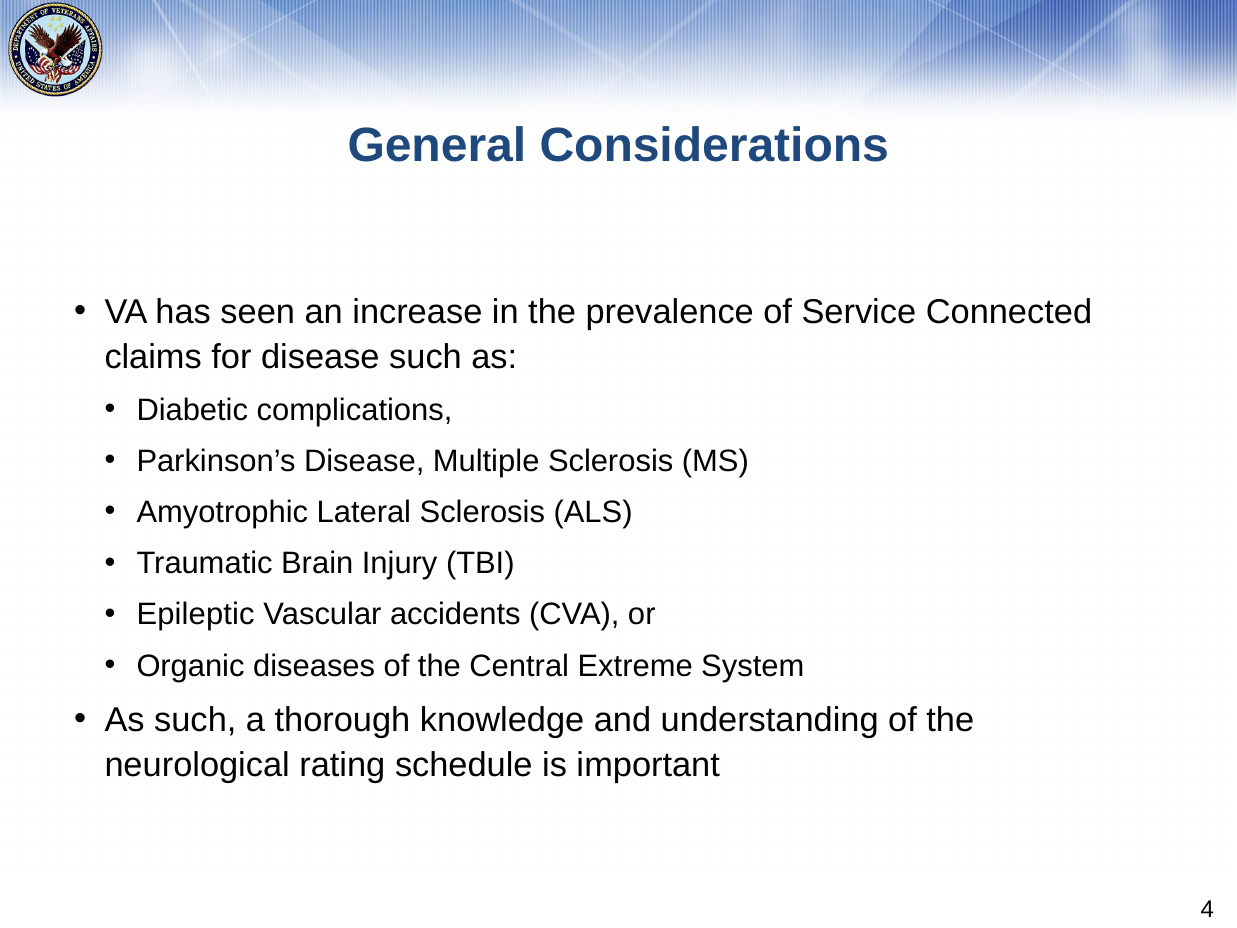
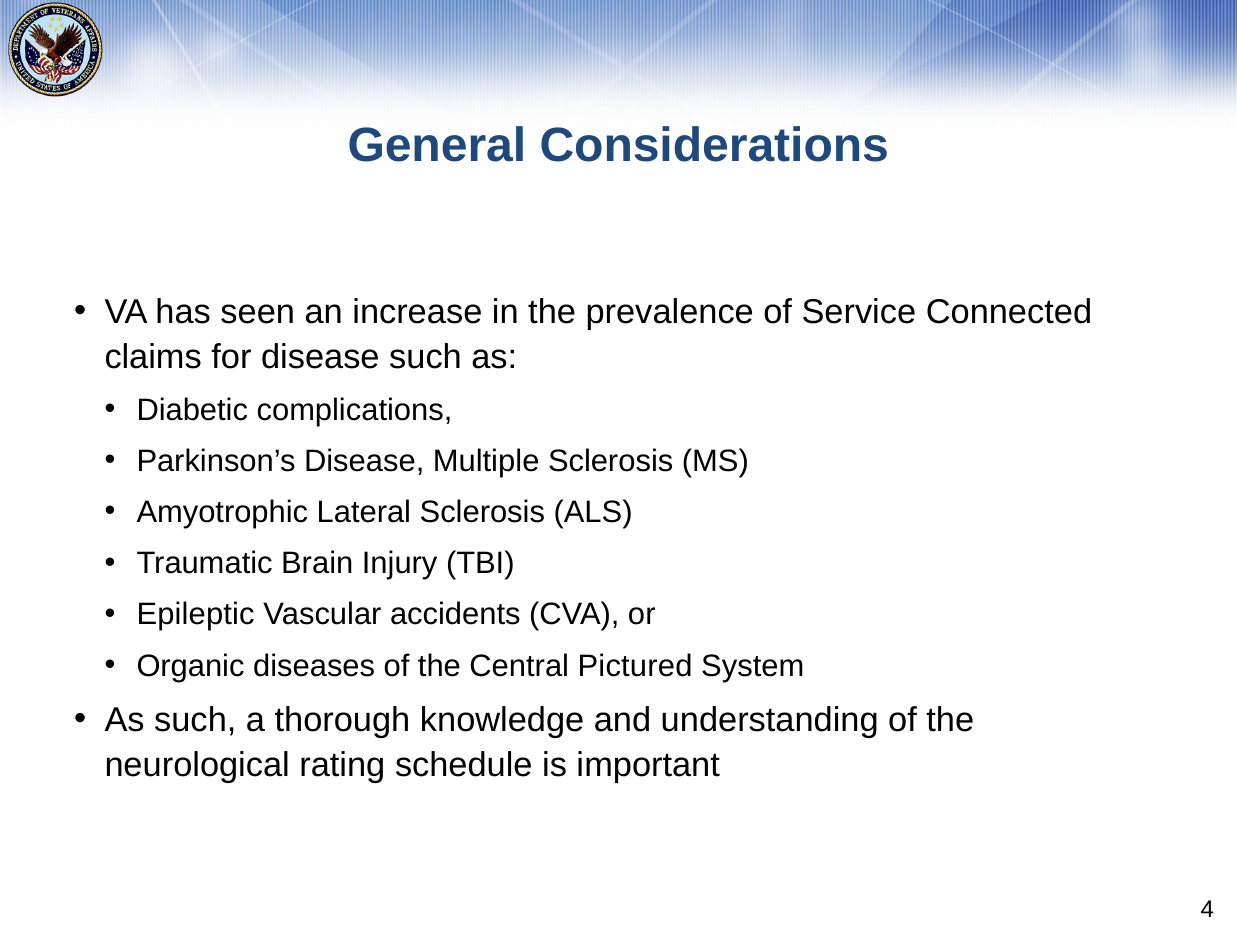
Extreme: Extreme -> Pictured
